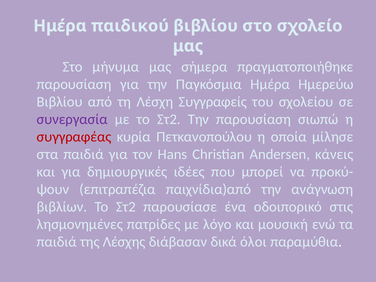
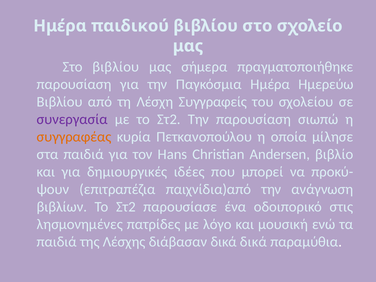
Στο μήνυμα: μήνυμα -> βιβλίου
συγγραφέας colour: red -> orange
κάνεις: κάνεις -> βιβλίο
δικά όλοι: όλοι -> δικά
